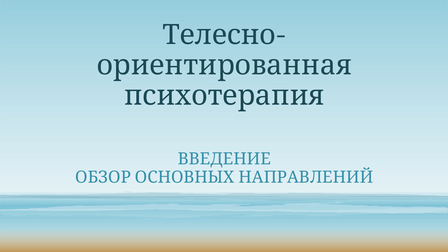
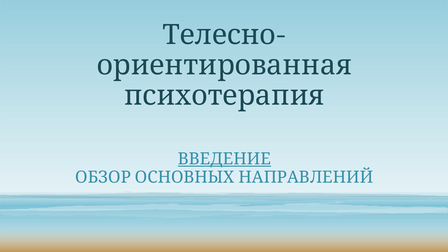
ВВЕДЕНИЕ underline: none -> present
